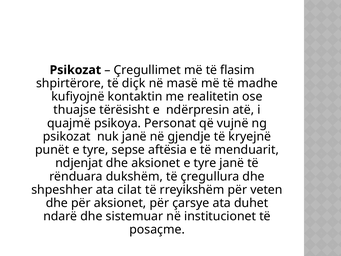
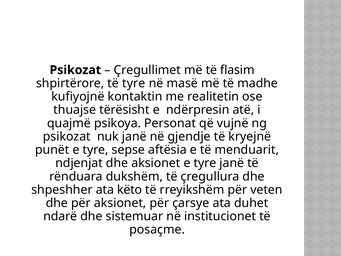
të diçk: diçk -> tyre
cilat: cilat -> këto
